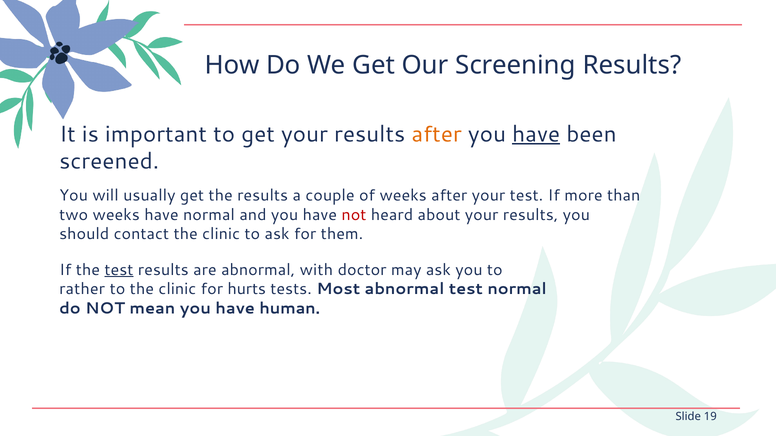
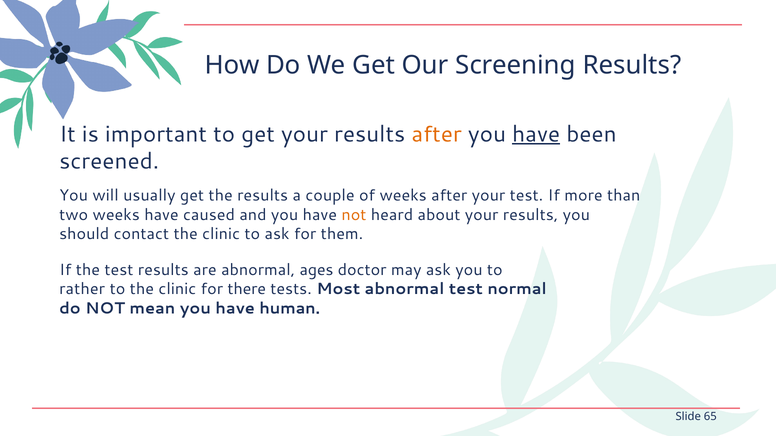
have normal: normal -> caused
not at (354, 215) colour: red -> orange
test at (119, 270) underline: present -> none
with: with -> ages
hurts: hurts -> there
19: 19 -> 65
